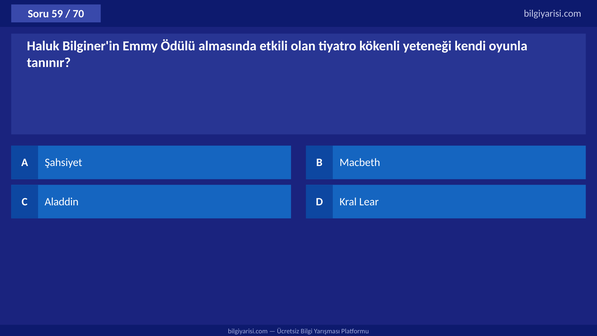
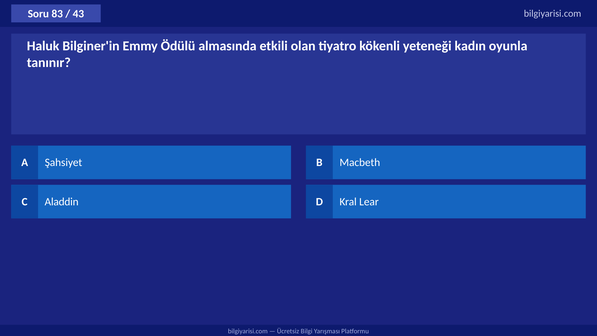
59: 59 -> 83
70: 70 -> 43
kendi: kendi -> kadın
